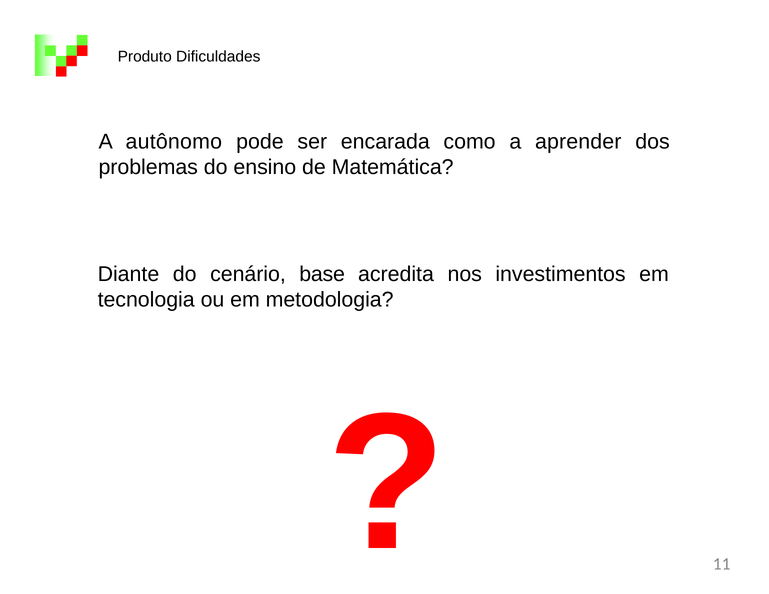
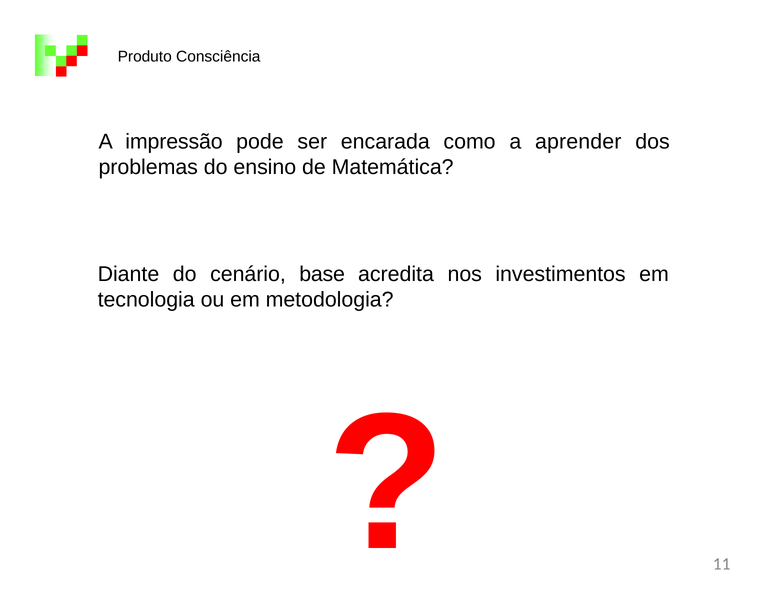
Dificuldades: Dificuldades -> Consciência
autônomo: autônomo -> impressão
